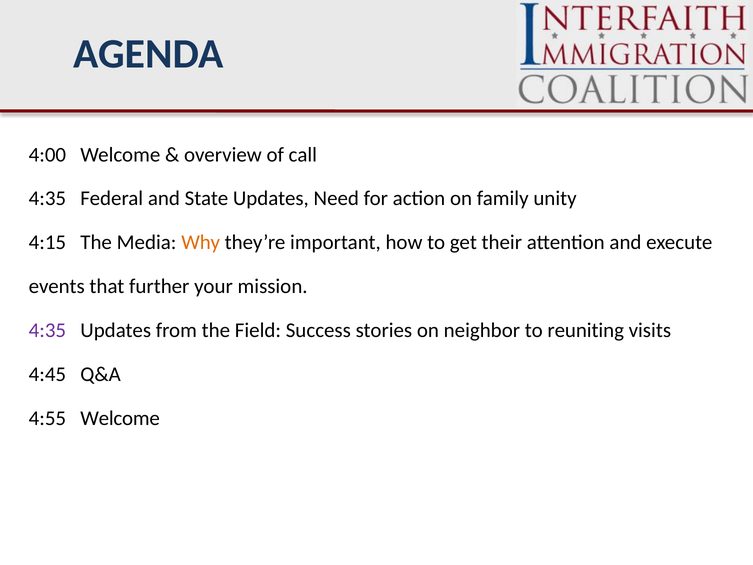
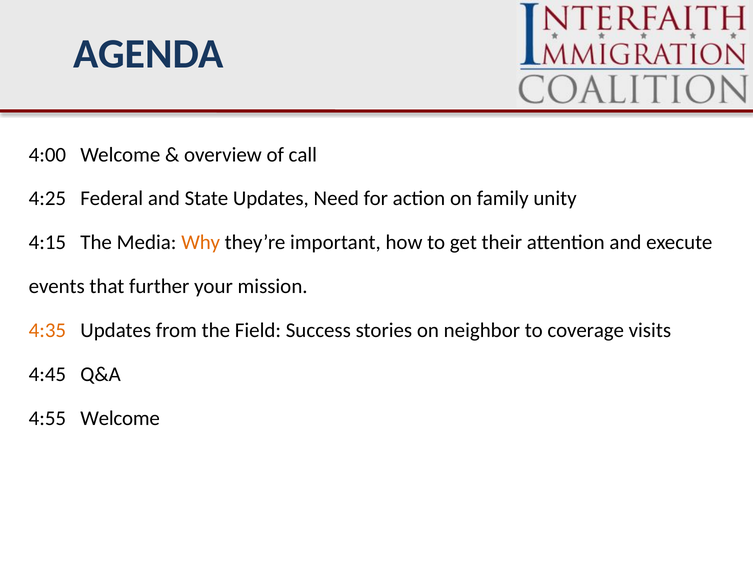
4:35 at (47, 198): 4:35 -> 4:25
4:35 at (47, 330) colour: purple -> orange
reuniting: reuniting -> coverage
